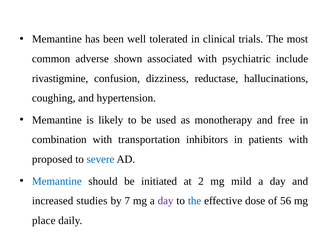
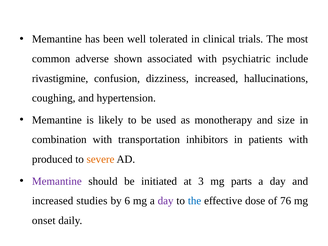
dizziness reductase: reductase -> increased
free: free -> size
proposed: proposed -> produced
severe colour: blue -> orange
Memantine at (57, 181) colour: blue -> purple
2: 2 -> 3
mild: mild -> parts
7: 7 -> 6
56: 56 -> 76
place: place -> onset
